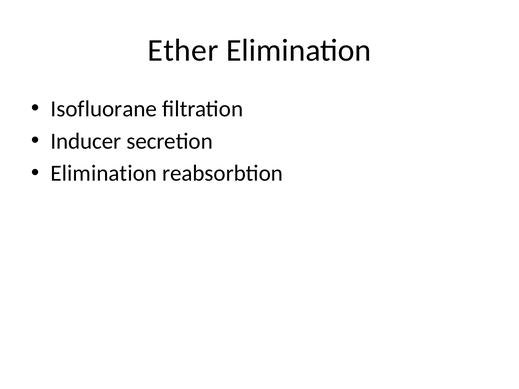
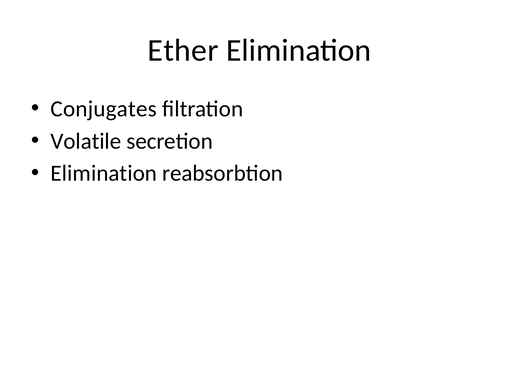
Isofluorane: Isofluorane -> Conjugates
Inducer: Inducer -> Volatile
